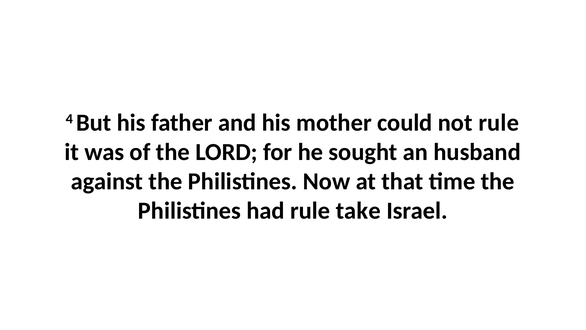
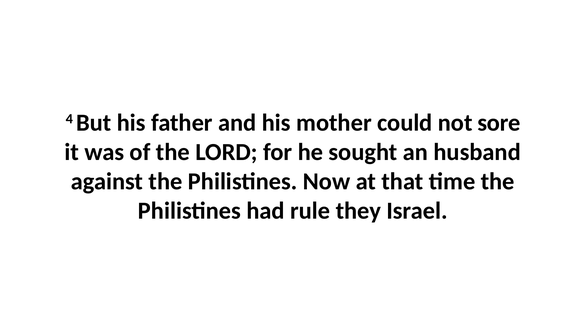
not rule: rule -> sore
take: take -> they
